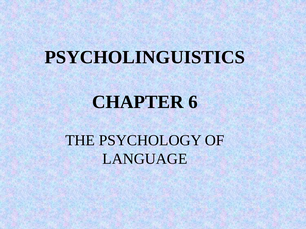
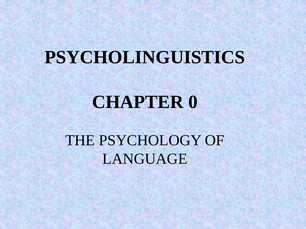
6: 6 -> 0
